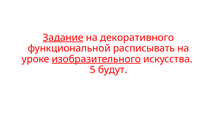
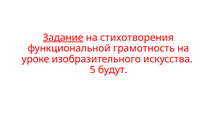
декоративного: декоративного -> стихотворения
расписывать: расписывать -> грамотность
изобразительного underline: present -> none
